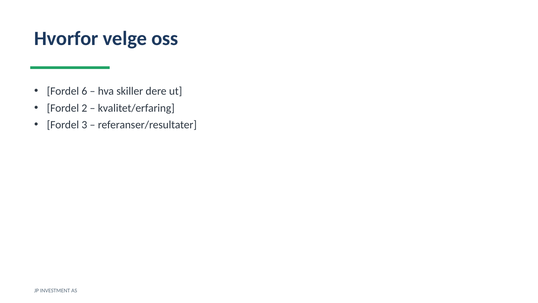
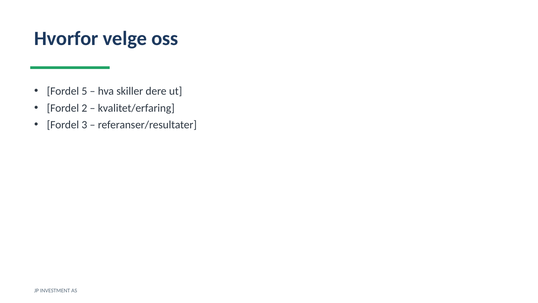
6: 6 -> 5
